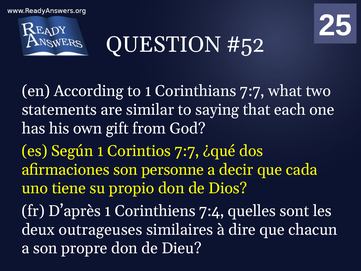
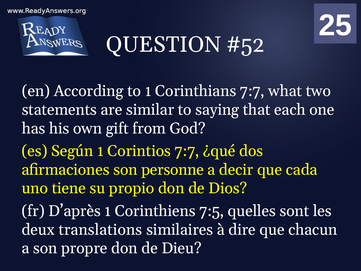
7:4: 7:4 -> 7:5
outrageuses: outrageuses -> translations
